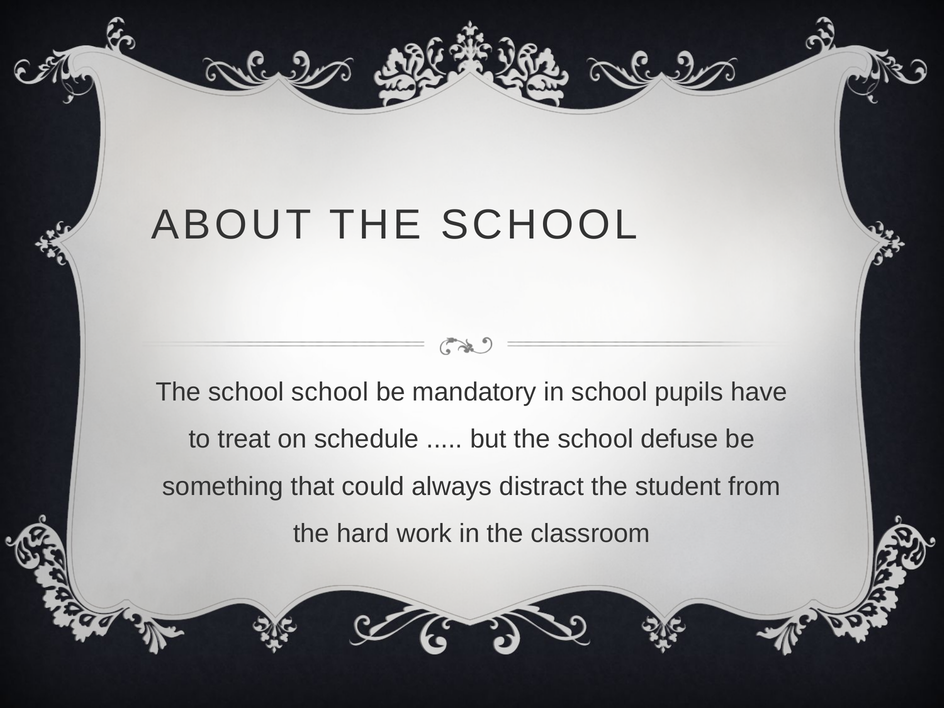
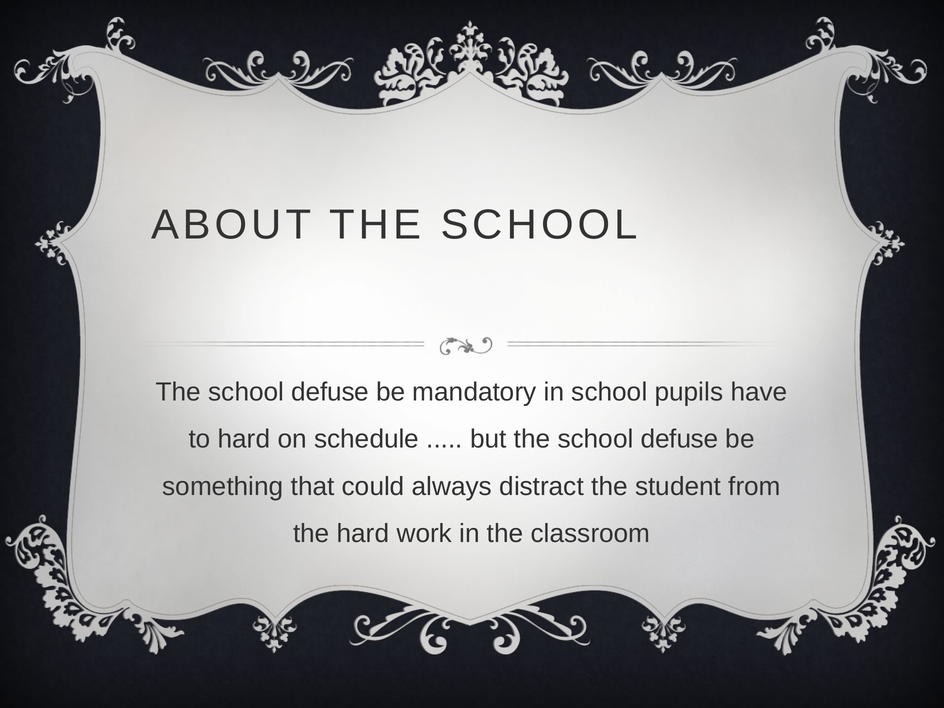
school at (330, 392): school -> defuse
to treat: treat -> hard
